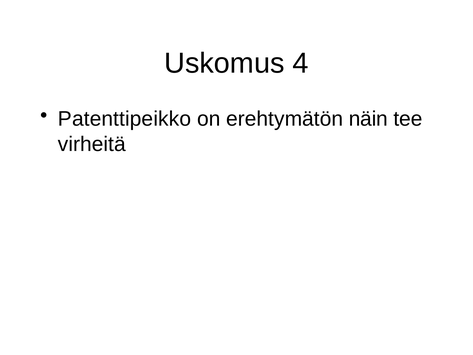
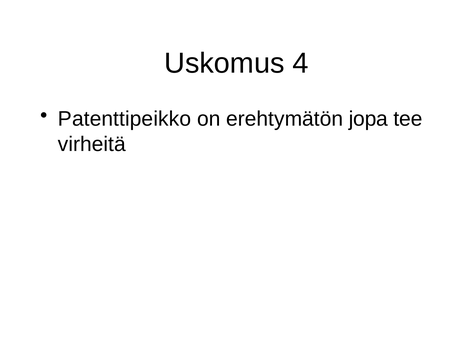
näin: näin -> jopa
